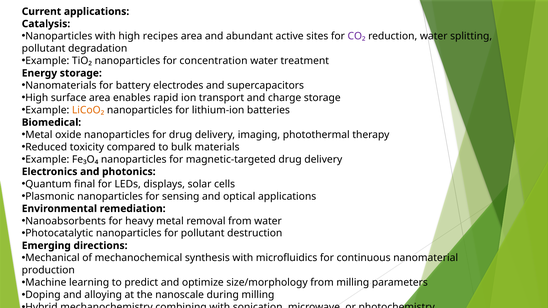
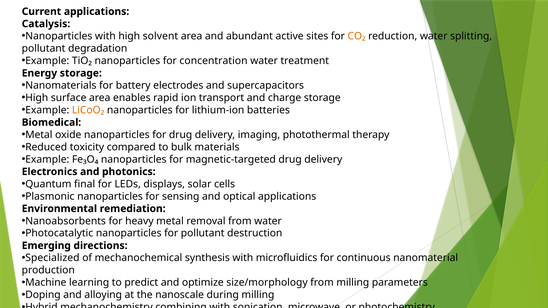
recipes: recipes -> solvent
CO₂ colour: purple -> orange
Mechanical: Mechanical -> Specialized
